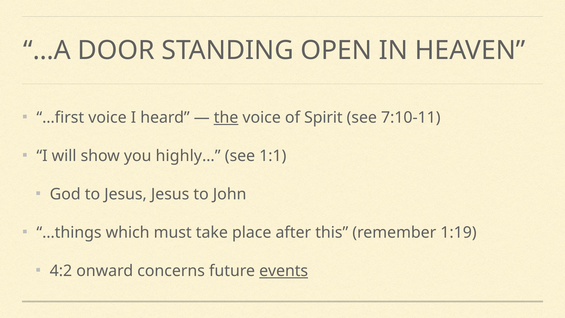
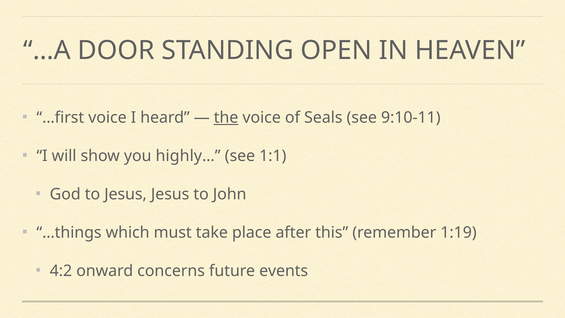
Spirit: Spirit -> Seals
7:10-11: 7:10-11 -> 9:10-11
events underline: present -> none
